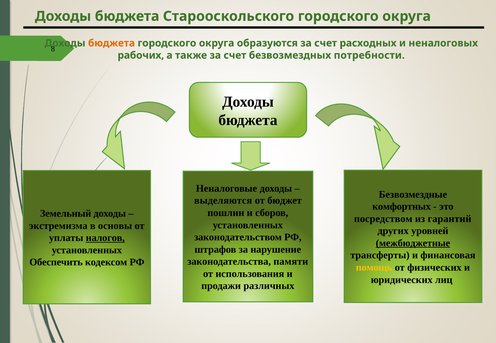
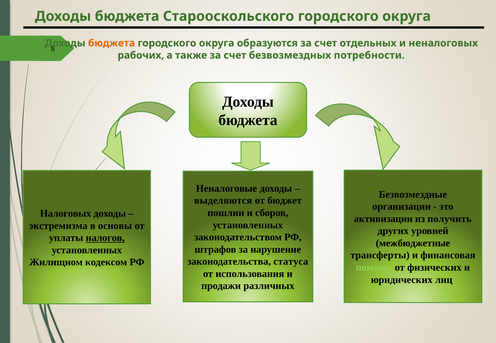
расходных: расходных -> отдельных
комфортных: комфортных -> организации
Земельный: Земельный -> Налоговых
посредством: посредством -> активизации
гарантий: гарантий -> получить
межбюджетные underline: present -> none
памяти: памяти -> статуса
Обеспечить: Обеспечить -> Жилищном
помощь colour: yellow -> light green
